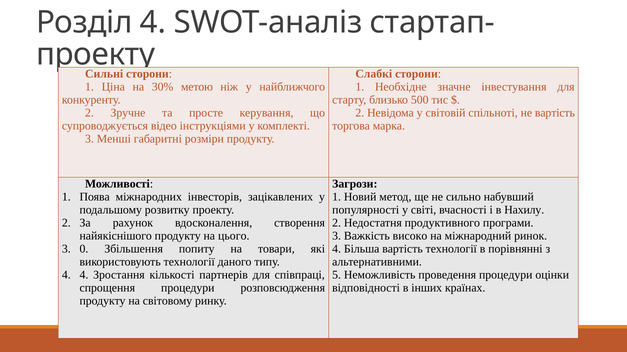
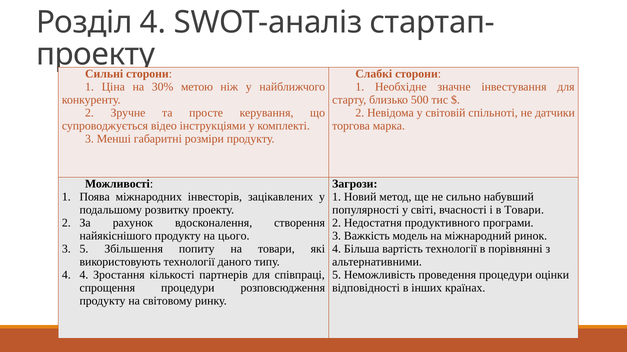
не вартість: вартість -> датчики
в Нахилу: Нахилу -> Товари
високо: високо -> модель
3 0: 0 -> 5
